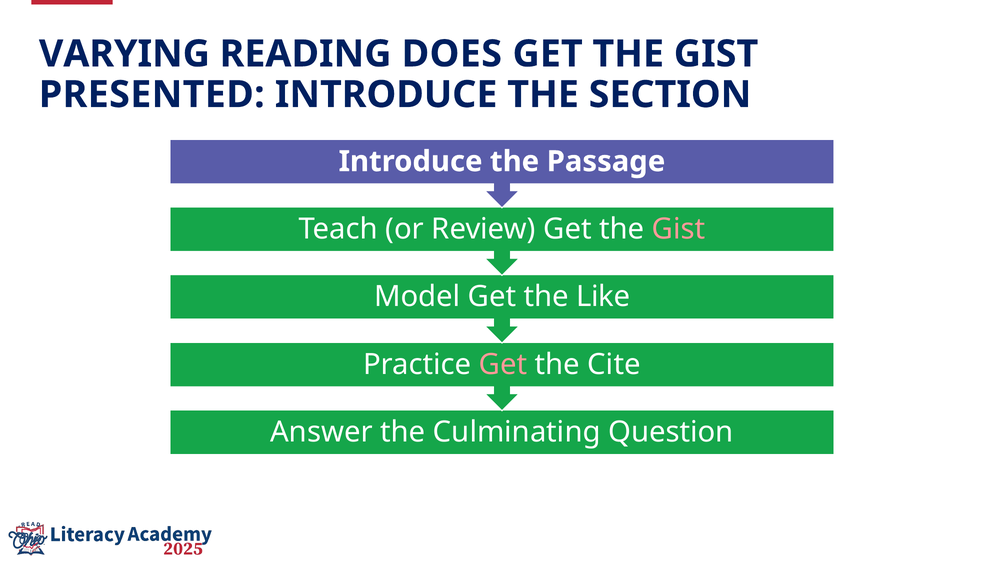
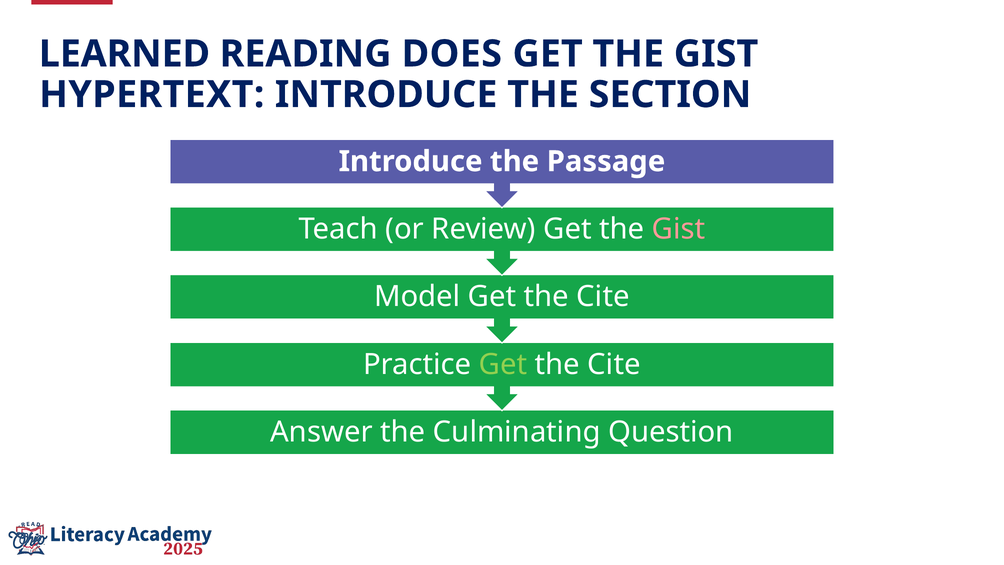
VARYING: VARYING -> LEARNED
PRESENTED: PRESENTED -> HYPERTEXT
Like at (603, 297): Like -> Cite
Get at (503, 364) colour: pink -> light green
